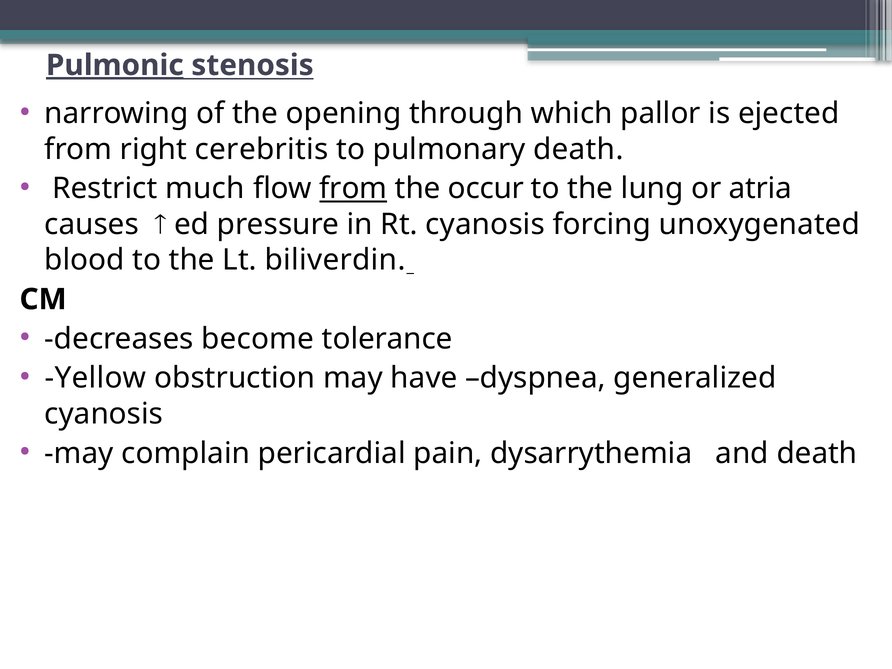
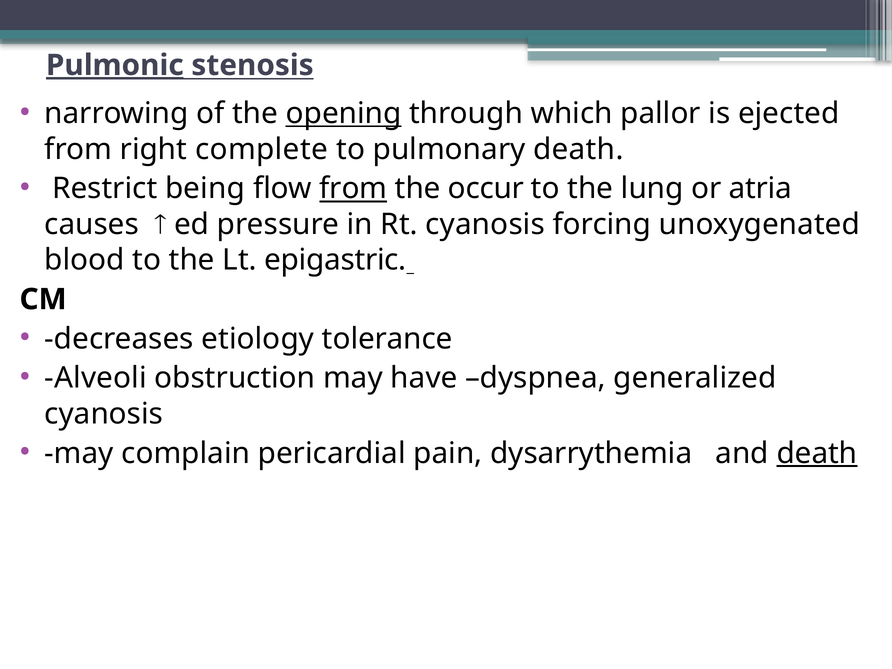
opening underline: none -> present
cerebritis: cerebritis -> complete
much: much -> being
biliverdin: biliverdin -> epigastric
become: become -> etiology
Yellow: Yellow -> Alveoli
death at (817, 453) underline: none -> present
